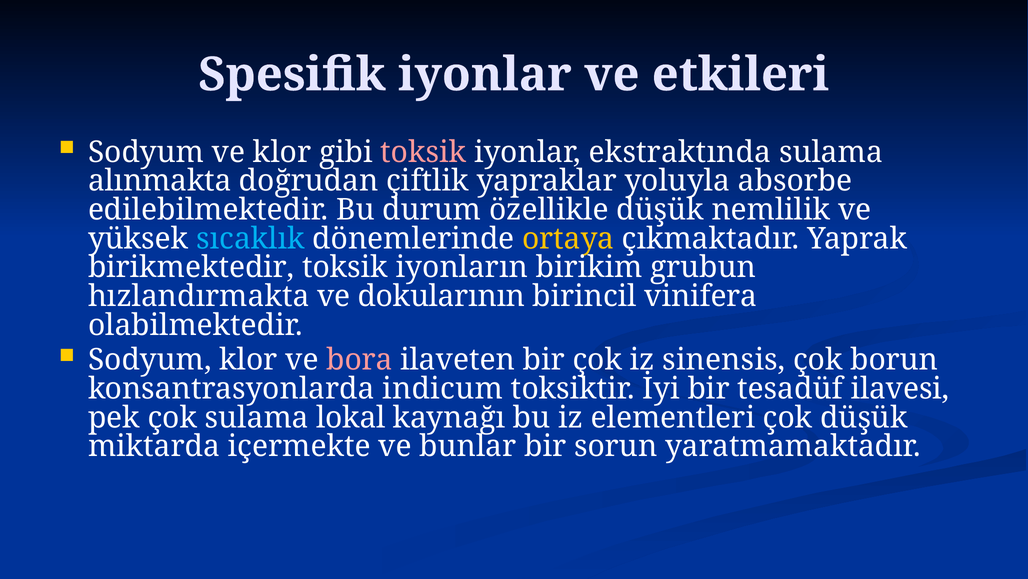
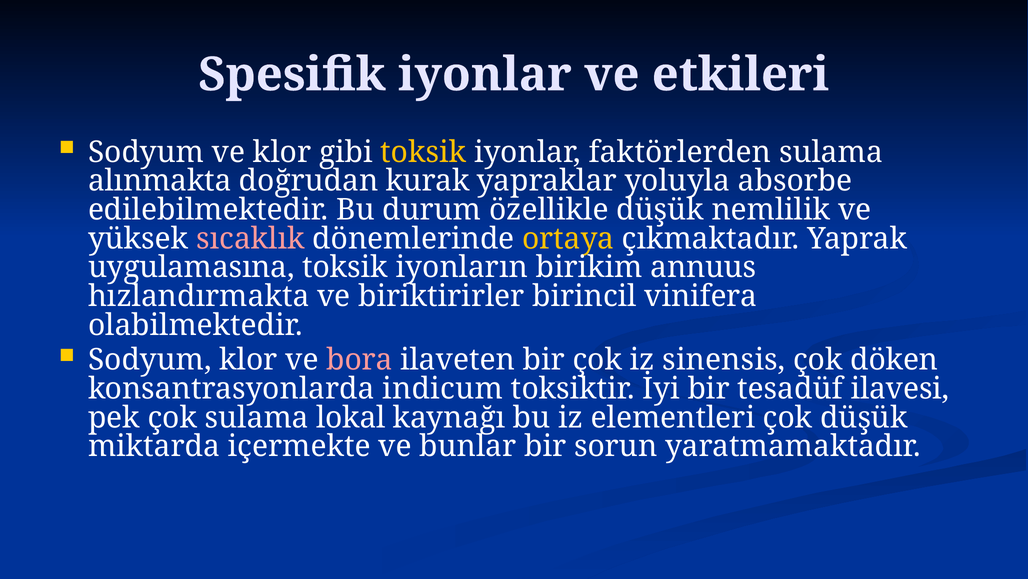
toksik at (423, 152) colour: pink -> yellow
ekstraktında: ekstraktında -> faktörlerden
çiftlik: çiftlik -> kurak
sıcaklık colour: light blue -> pink
birikmektedir: birikmektedir -> uygulamasına
grubun: grubun -> annuus
dokularının: dokularının -> biriktirirler
borun: borun -> döken
